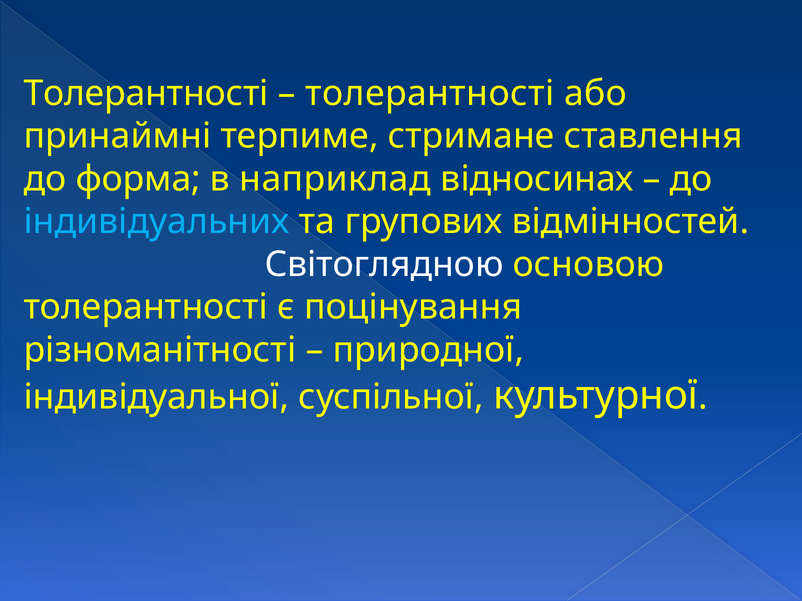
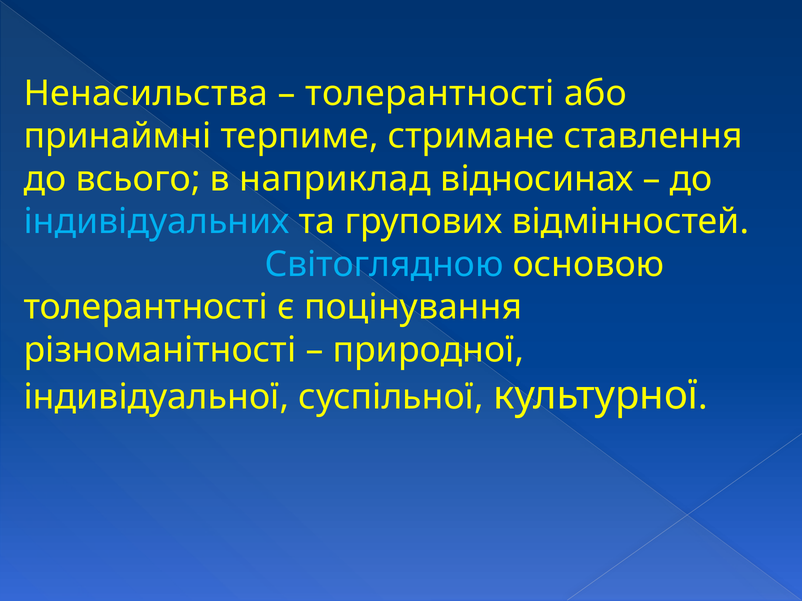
Толерантності at (146, 93): Толерантності -> Ненасильства
форма: форма -> всього
Світоглядною colour: white -> light blue
